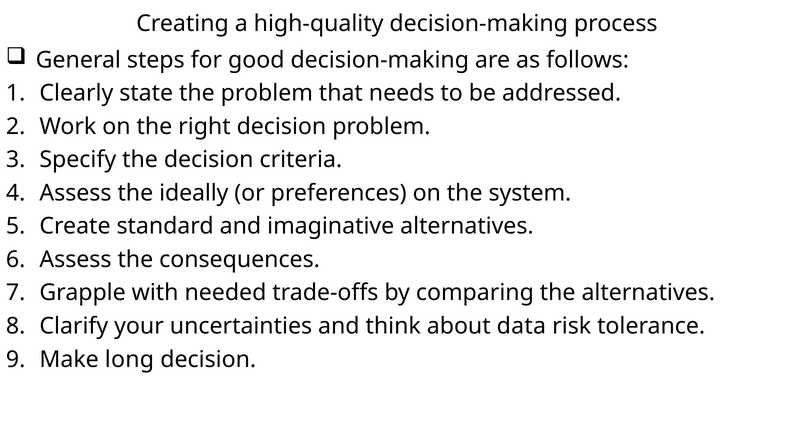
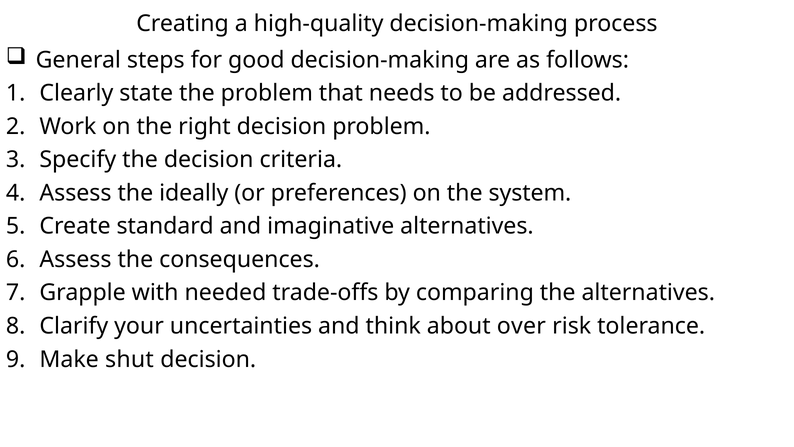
data: data -> over
long: long -> shut
